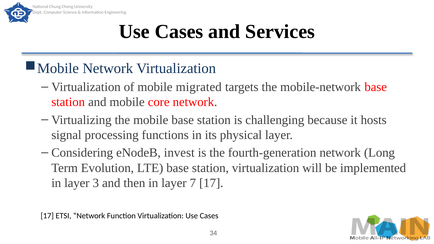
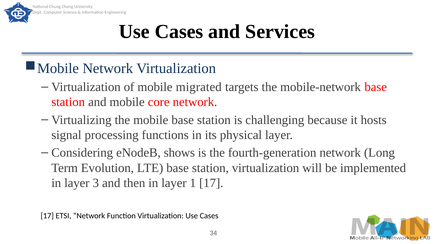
invest: invest -> shows
7: 7 -> 1
